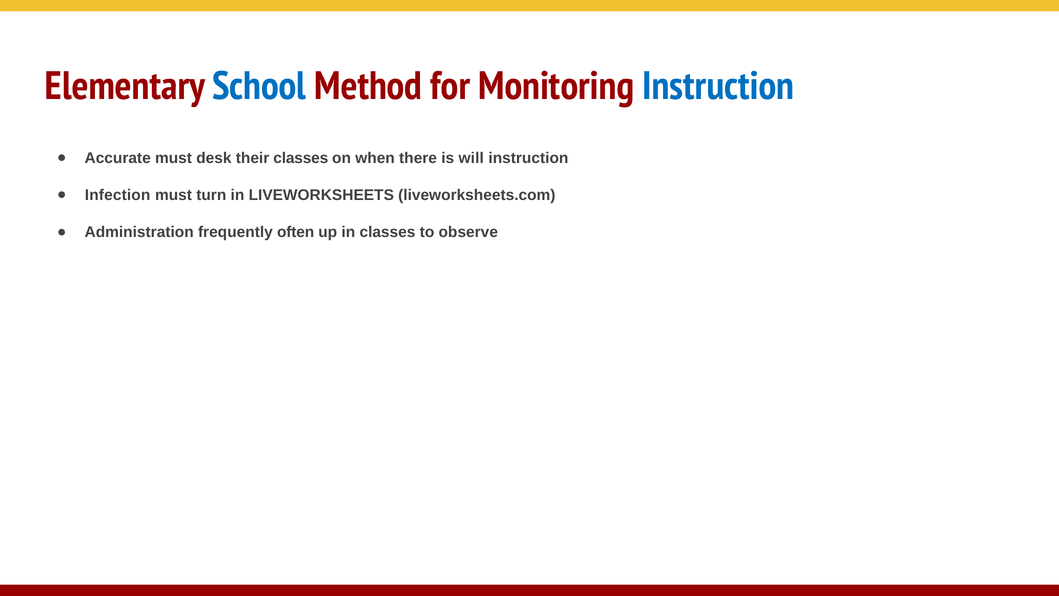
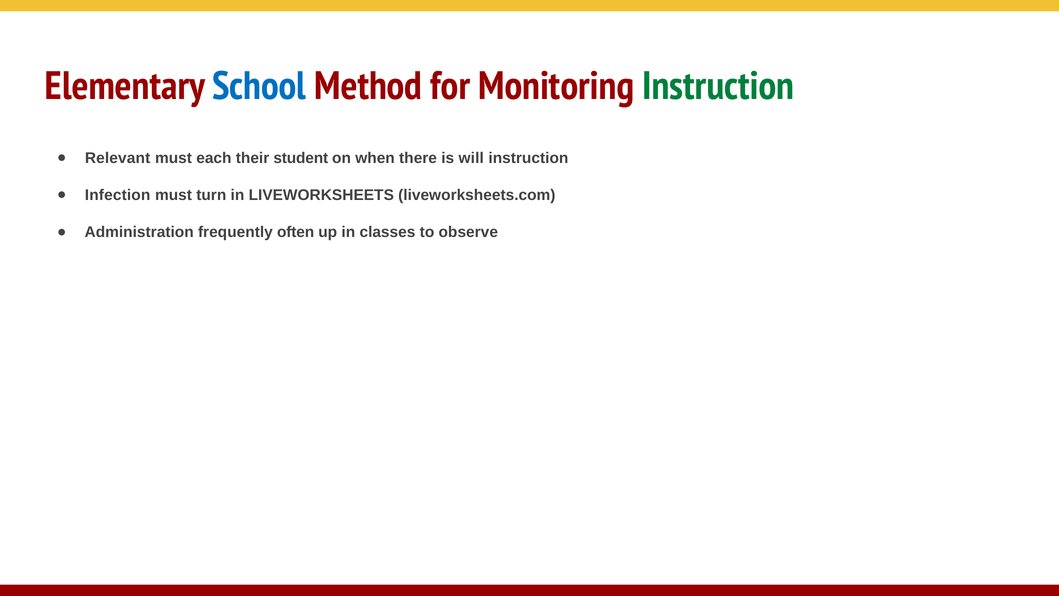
Instruction at (718, 86) colour: blue -> green
Accurate: Accurate -> Relevant
desk: desk -> each
their classes: classes -> student
